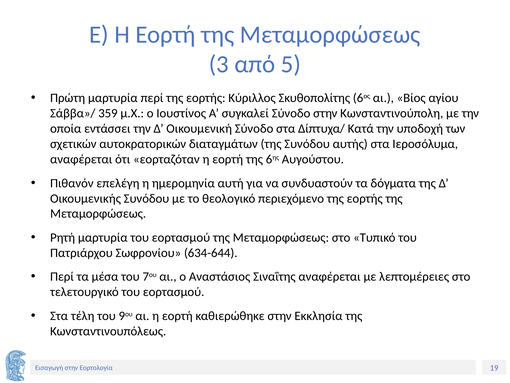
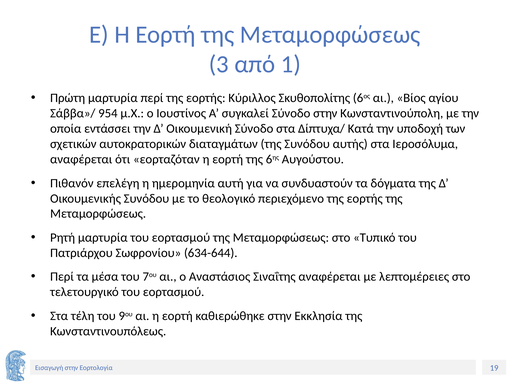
5: 5 -> 1
359: 359 -> 954
